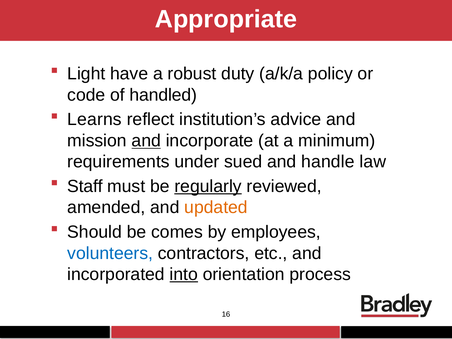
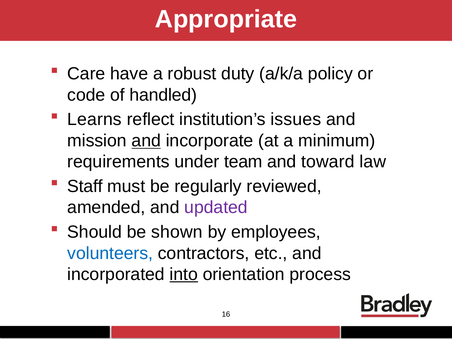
Light: Light -> Care
advice: advice -> issues
sued: sued -> team
handle: handle -> toward
regularly underline: present -> none
updated colour: orange -> purple
comes: comes -> shown
